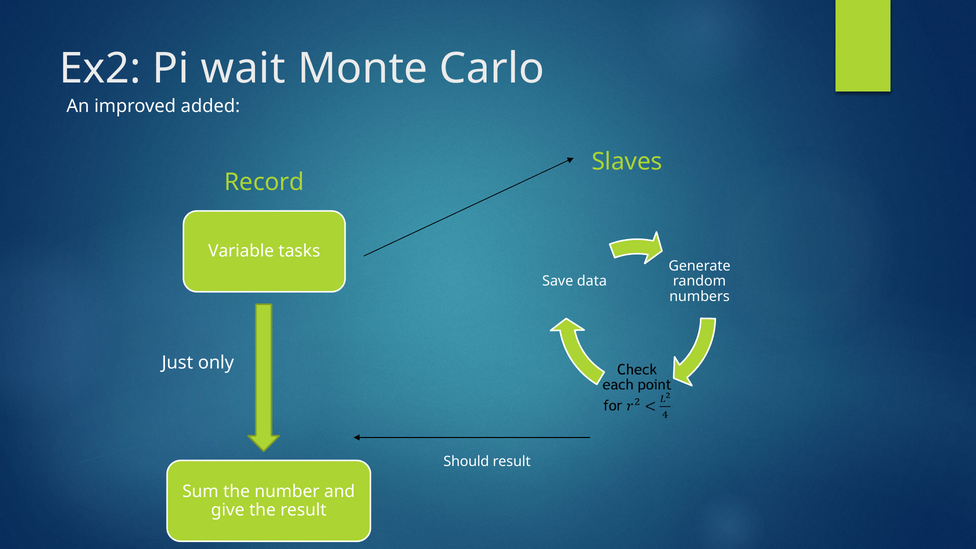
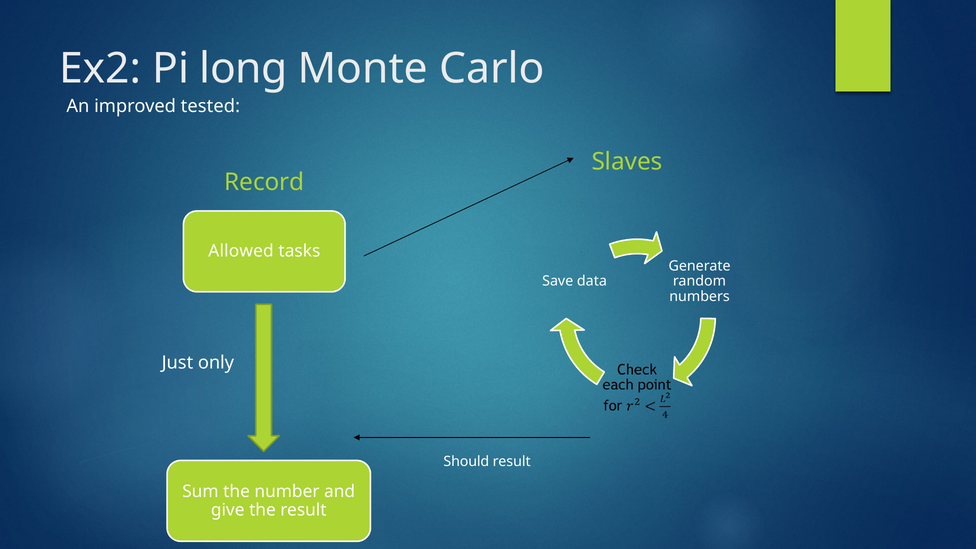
wait: wait -> long
added: added -> tested
Variable: Variable -> Allowed
